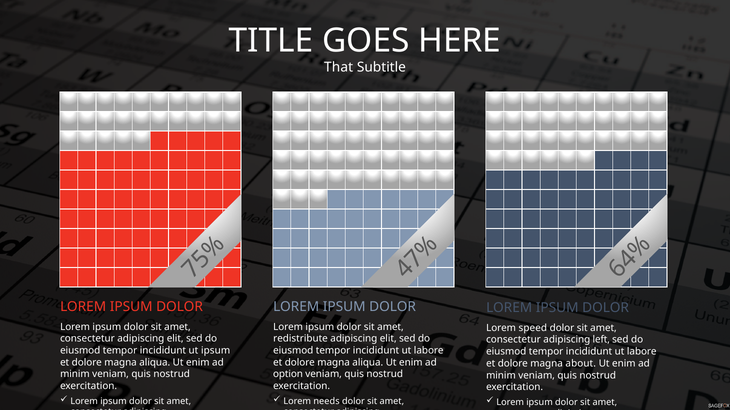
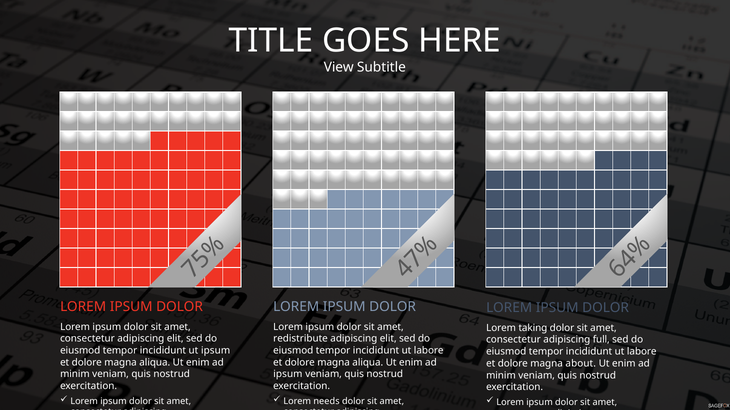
That: That -> View
speed: speed -> taking
left: left -> full
option at (288, 375): option -> ipsum
